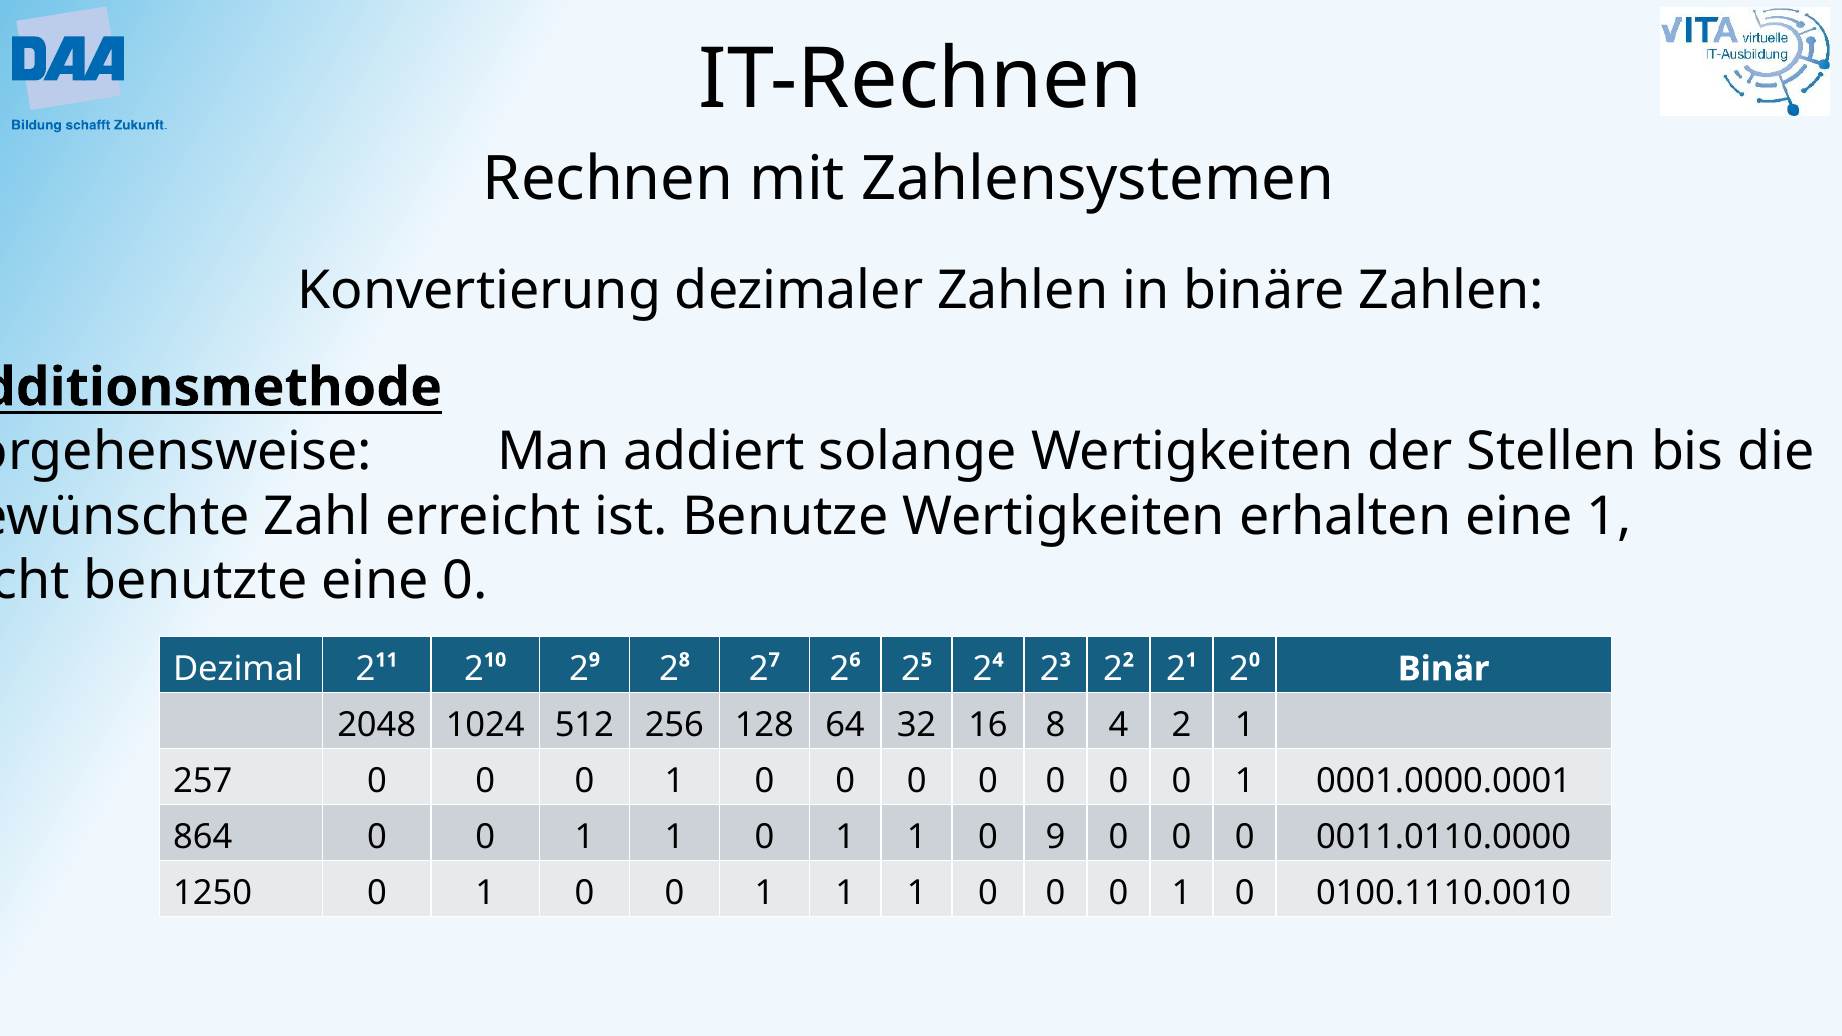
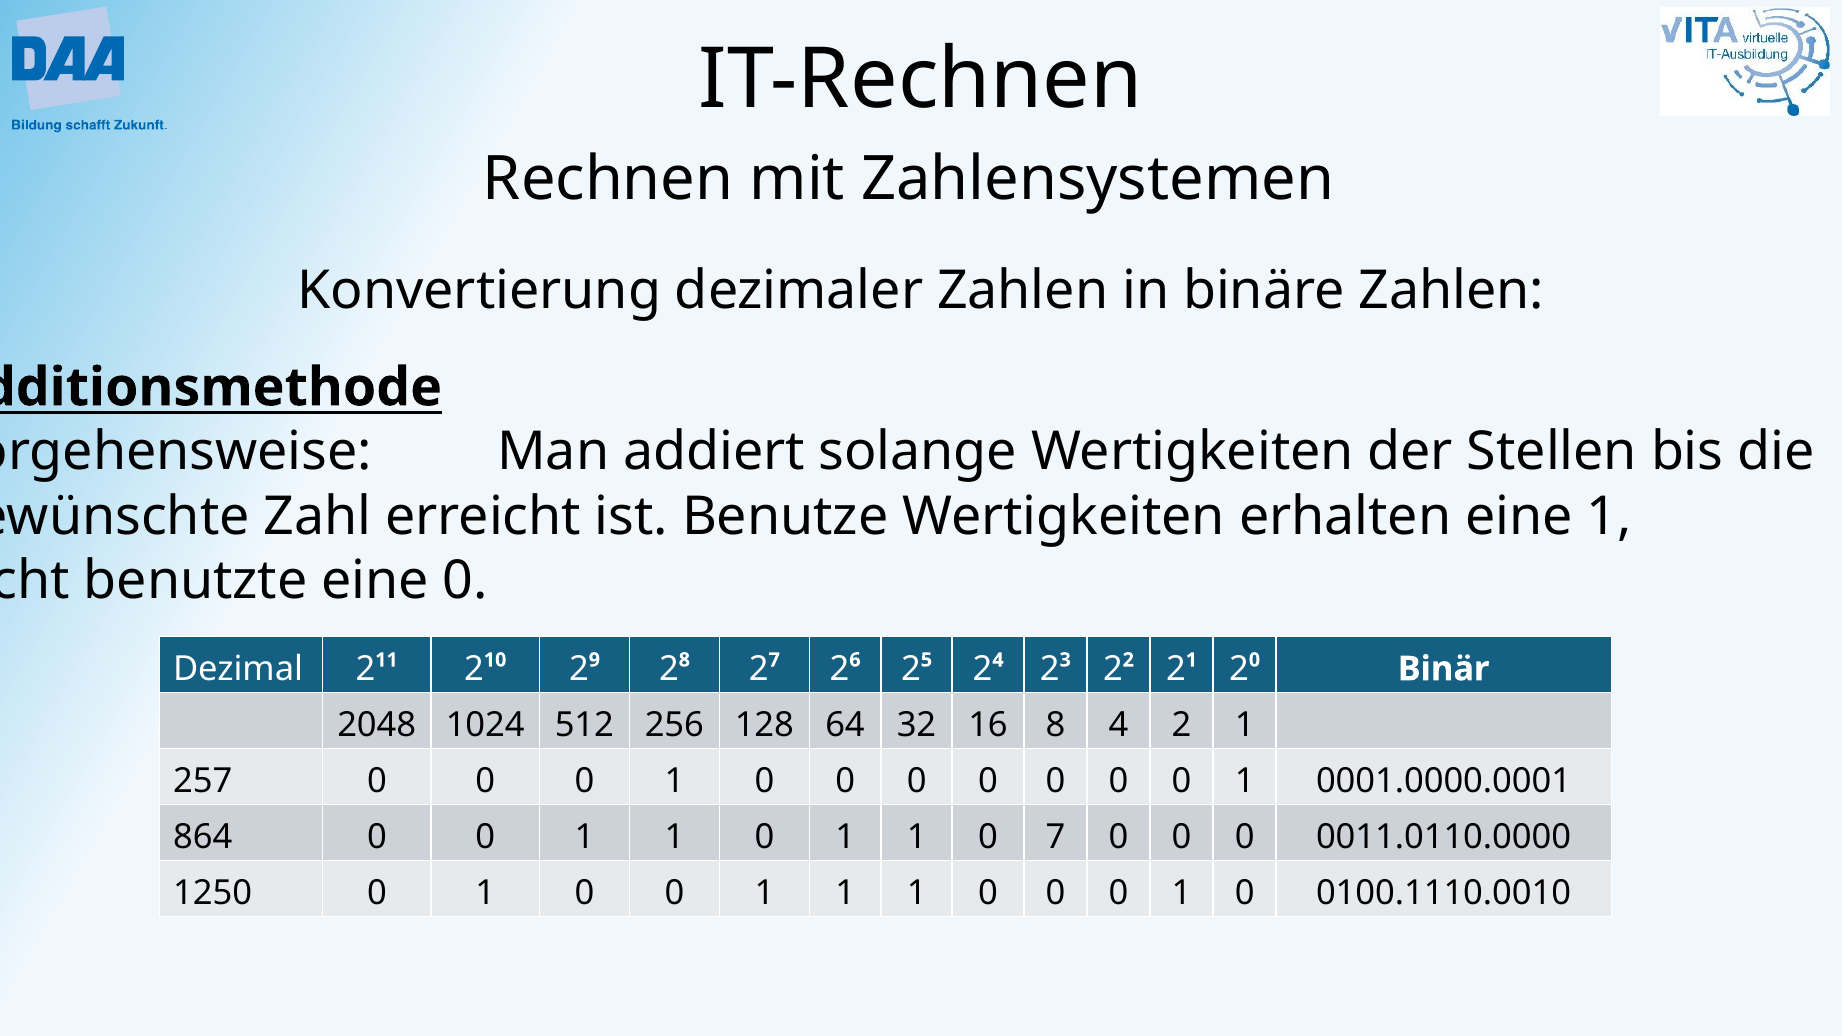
9: 9 -> 7
